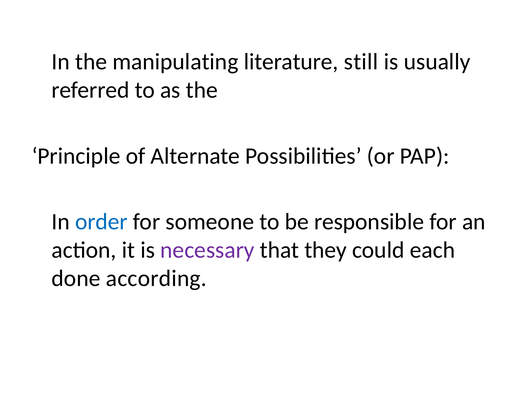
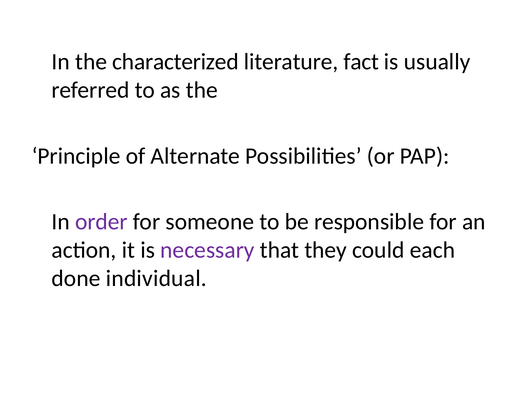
manipulating: manipulating -> characterized
still: still -> fact
order colour: blue -> purple
according: according -> individual
